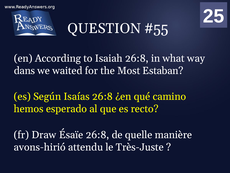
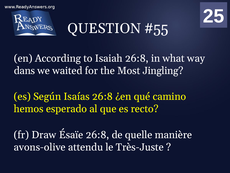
Estaban: Estaban -> Jingling
avons-hirió: avons-hirió -> avons-olive
